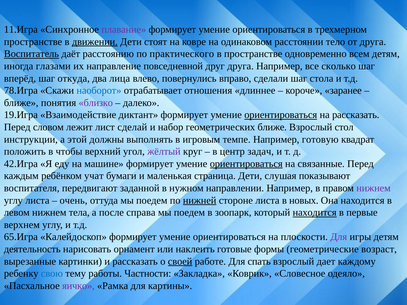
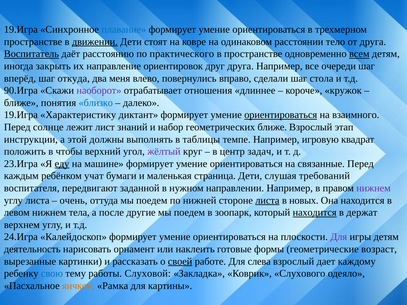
11.Игра at (21, 30): 11.Игра -> 19.Игра
плавание colour: purple -> blue
всем underline: none -> present
глазами: глазами -> закрыть
повседневной: повседневной -> ориентировок
сколько: сколько -> очереди
лица: лица -> меня
78.Игра: 78.Игра -> 90.Игра
наоборот colour: blue -> purple
заранее: заранее -> кружок
близко colour: purple -> blue
Взаимодействие: Взаимодействие -> Характеристику
на рассказать: рассказать -> взаимного
словом: словом -> солнце
сделай: сделай -> знаний
стол: стол -> этап
игровым: игровым -> таблицы
готовую: готовую -> игровую
42.Игра: 42.Игра -> 23.Игра
еду underline: none -> present
ориентироваться at (246, 164) underline: present -> none
показывают: показывают -> требований
нижней underline: present -> none
листа at (267, 200) underline: none -> present
справа: справа -> другие
первые: первые -> держат
65.Игра: 65.Игра -> 24.Игра
спать: спать -> слева
Частности: Частности -> Слуховой
Словесное: Словесное -> Слухового
яичко colour: purple -> orange
